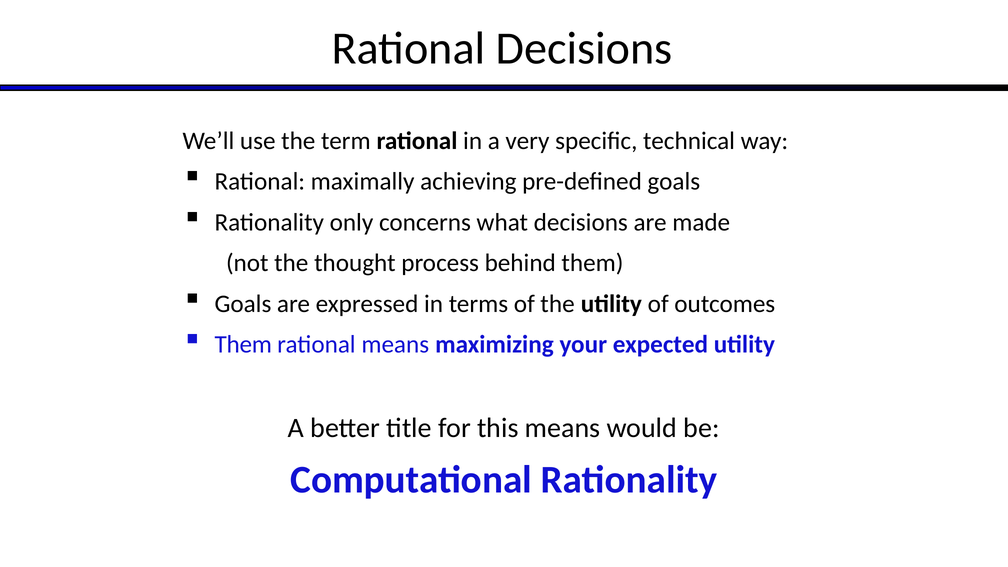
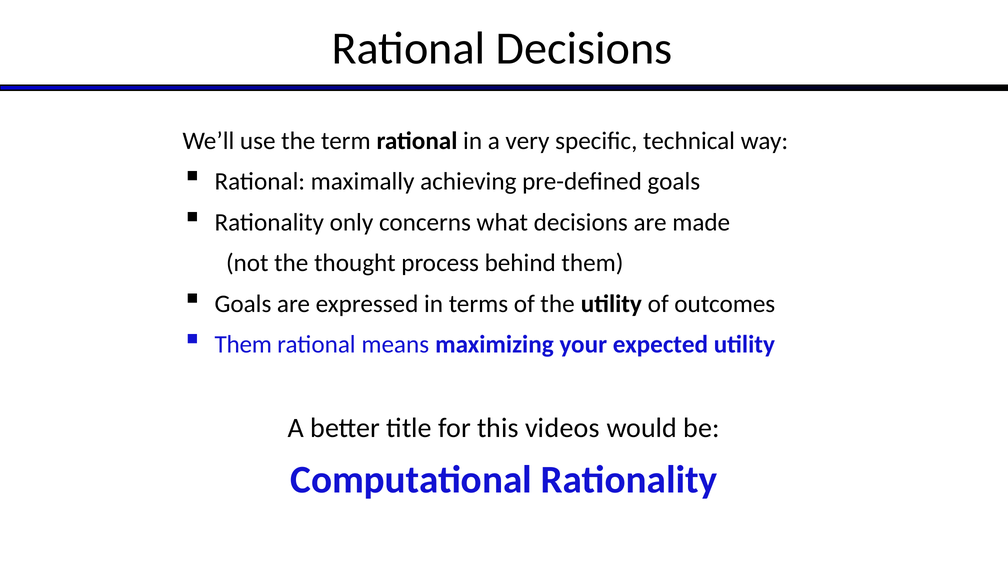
this means: means -> videos
